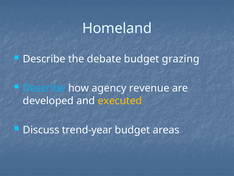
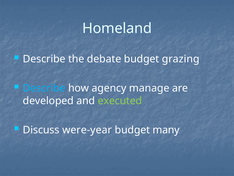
revenue: revenue -> manage
executed colour: yellow -> light green
trend-year: trend-year -> were-year
areas: areas -> many
